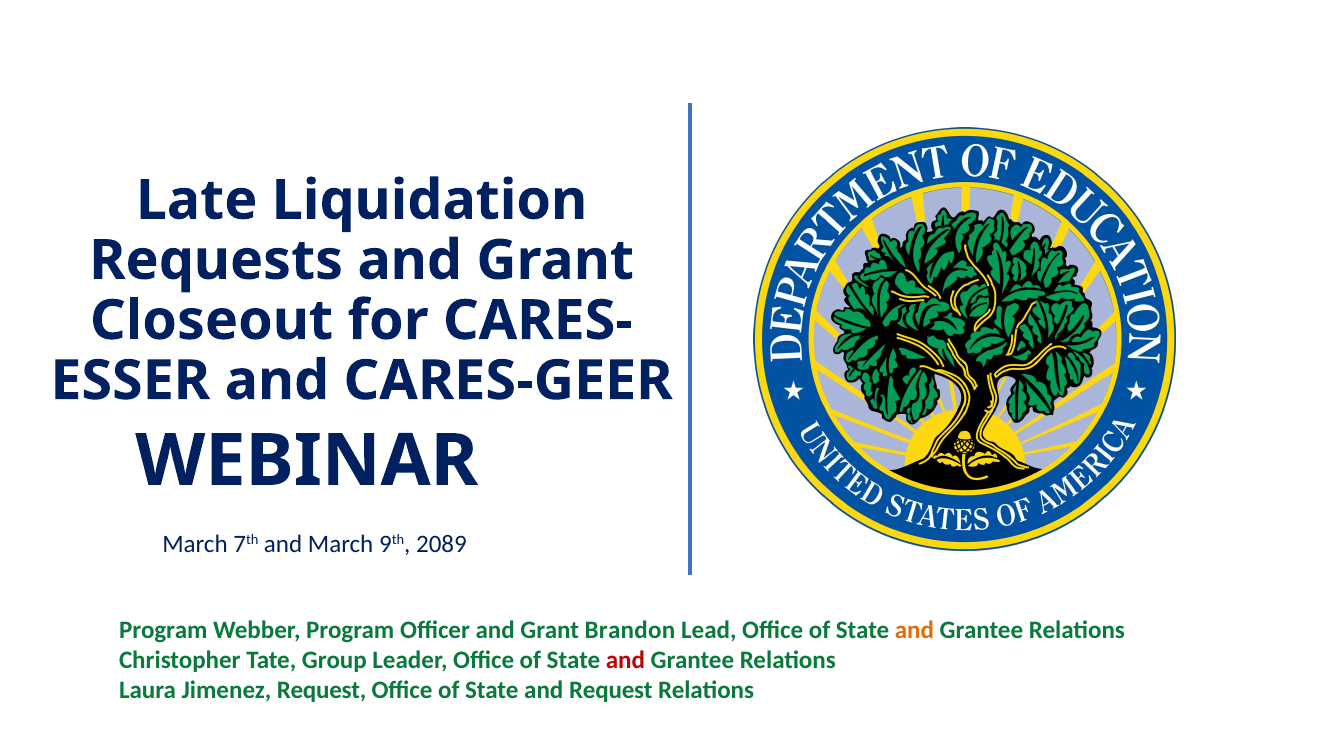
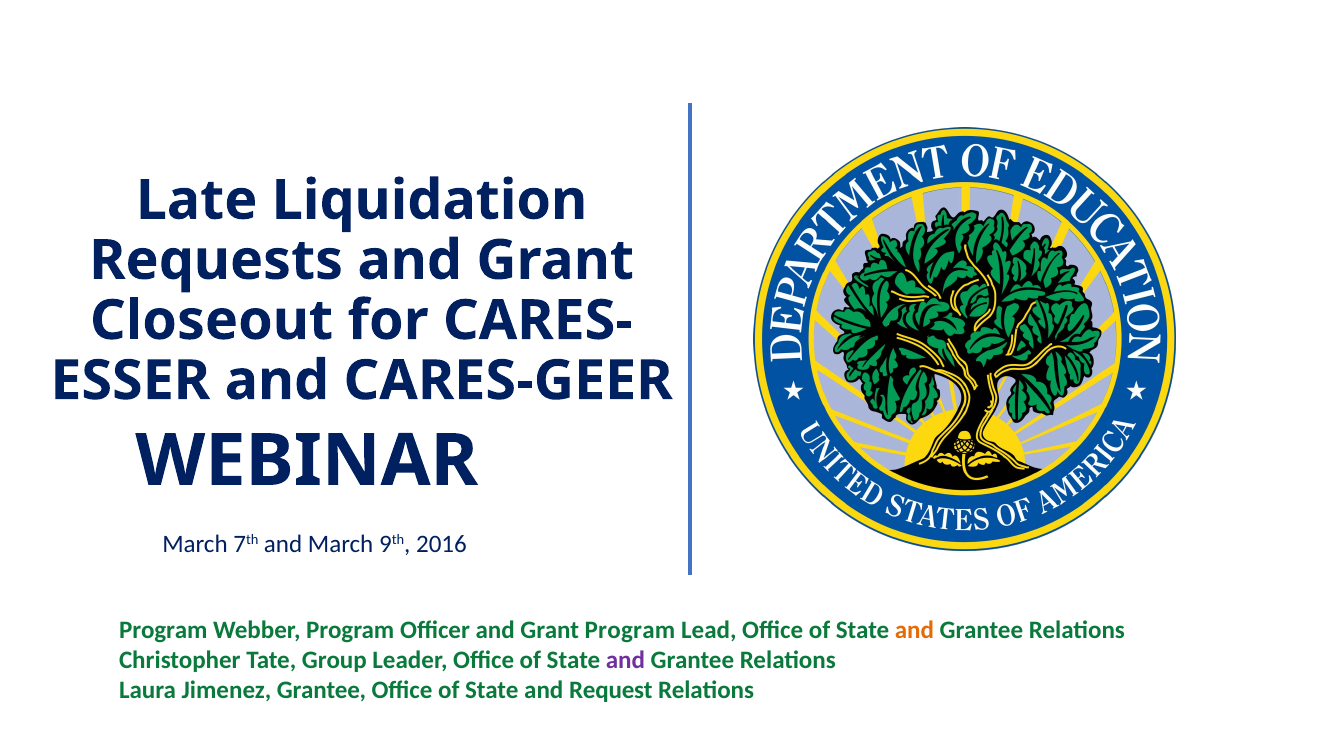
2089: 2089 -> 2016
Grant Brandon: Brandon -> Program
and at (625, 659) colour: red -> purple
Jimenez Request: Request -> Grantee
